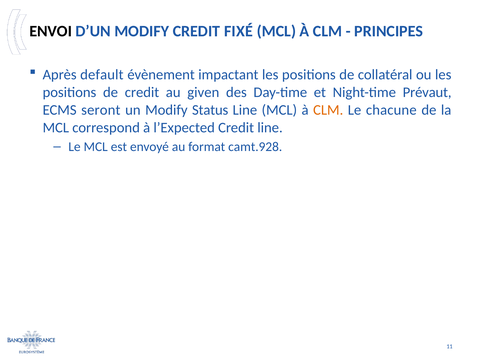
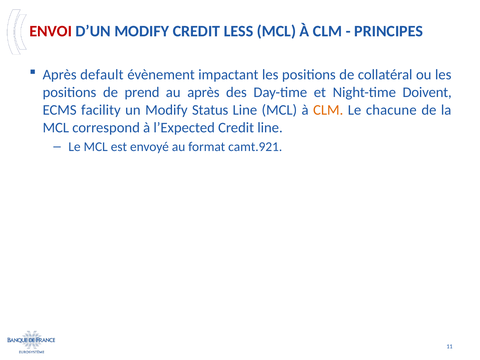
ENVOI colour: black -> red
FIXÉ: FIXÉ -> LESS
de credit: credit -> prend
au given: given -> après
Prévaut: Prévaut -> Doivent
seront: seront -> facility
camt.928: camt.928 -> camt.921
